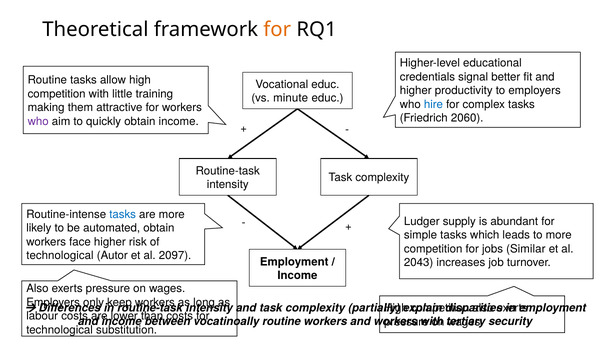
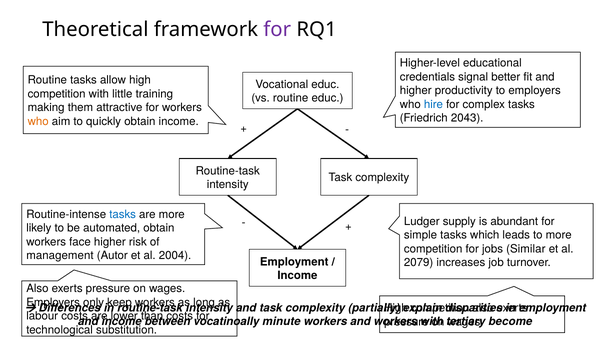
for at (277, 29) colour: orange -> purple
vs minute: minute -> routine
2060: 2060 -> 2043
who at (38, 121) colour: purple -> orange
technological at (60, 255): technological -> management
2097: 2097 -> 2004
2043: 2043 -> 2079
routine at (282, 321): routine -> minute
security: security -> become
